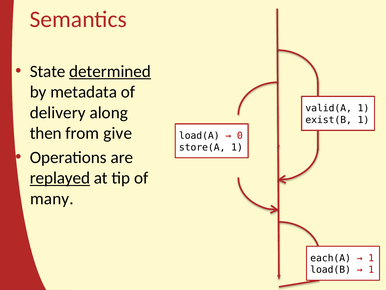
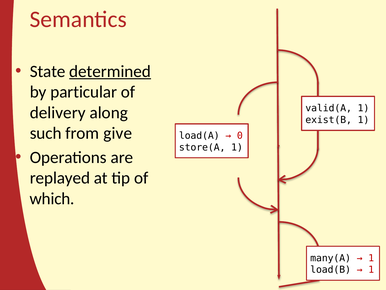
metadata: metadata -> particular
then: then -> such
replayed underline: present -> none
many: many -> which
each(A: each(A -> many(A
